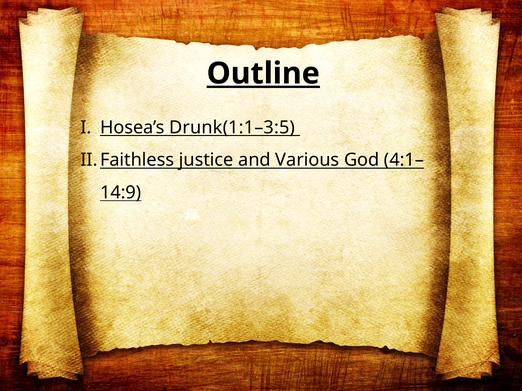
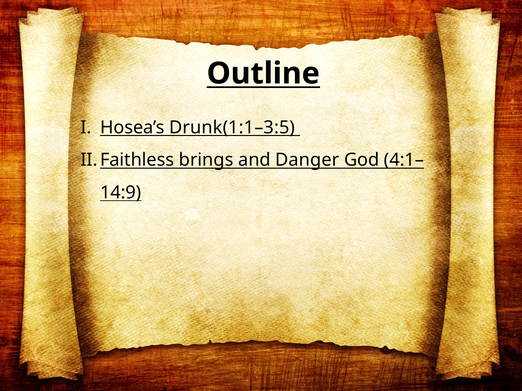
Outline underline: present -> none
justice: justice -> brings
Various: Various -> Danger
